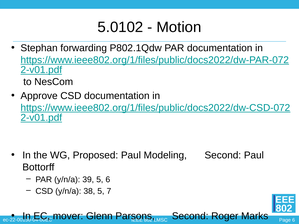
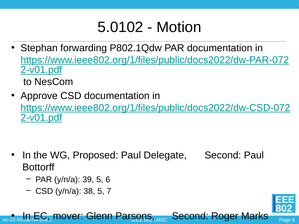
Modeling: Modeling -> Delegate
